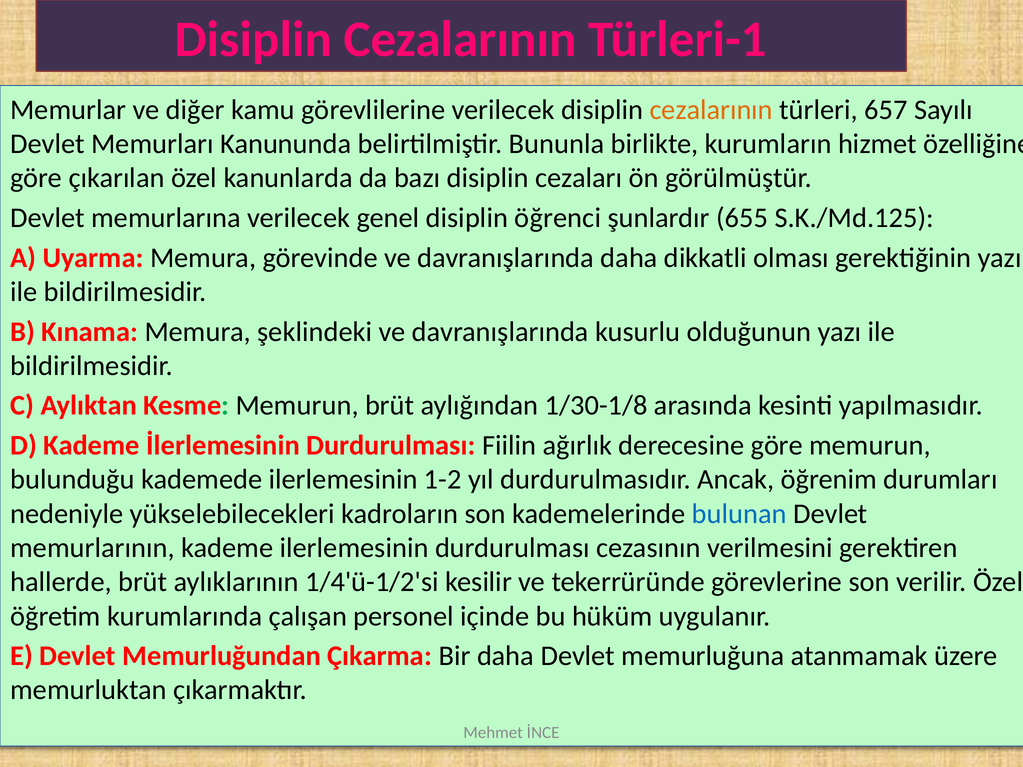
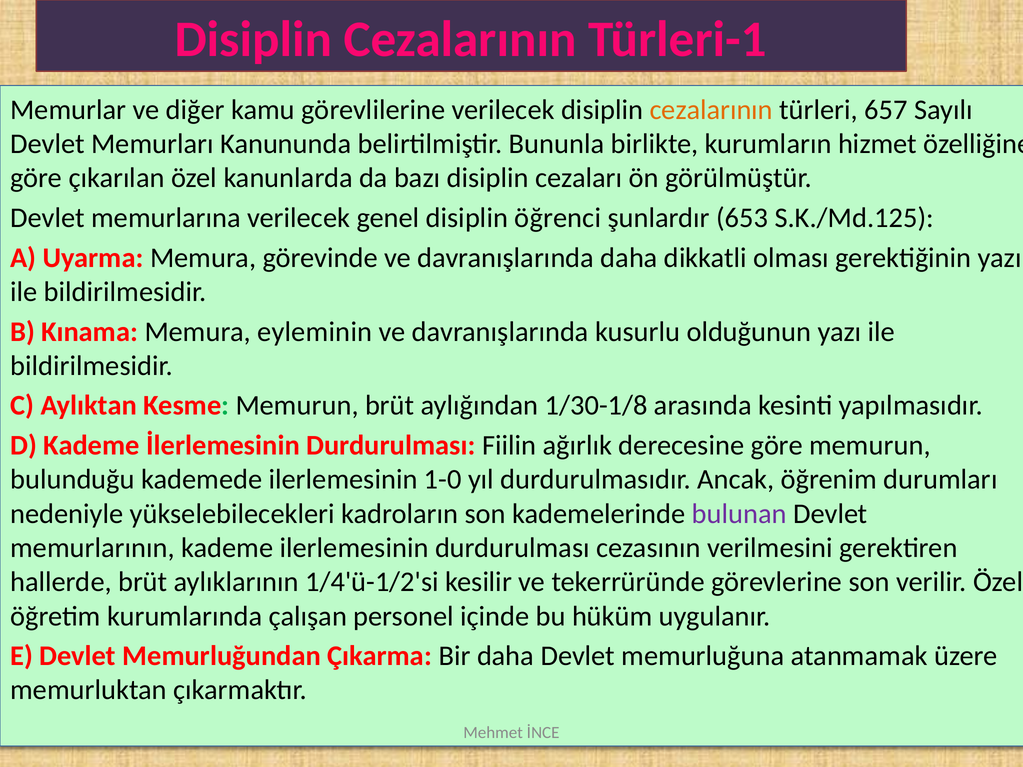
655: 655 -> 653
şeklindeki: şeklindeki -> eyleminin
1-2: 1-2 -> 1-0
bulunan colour: blue -> purple
